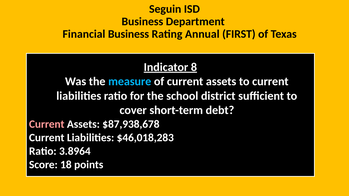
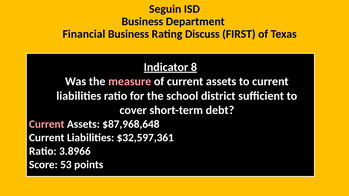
Annual: Annual -> Discuss
measure colour: light blue -> pink
$87,938,678: $87,938,678 -> $87,968,648
$46,018,283: $46,018,283 -> $32,597,361
3.8964: 3.8964 -> 3.8966
18: 18 -> 53
